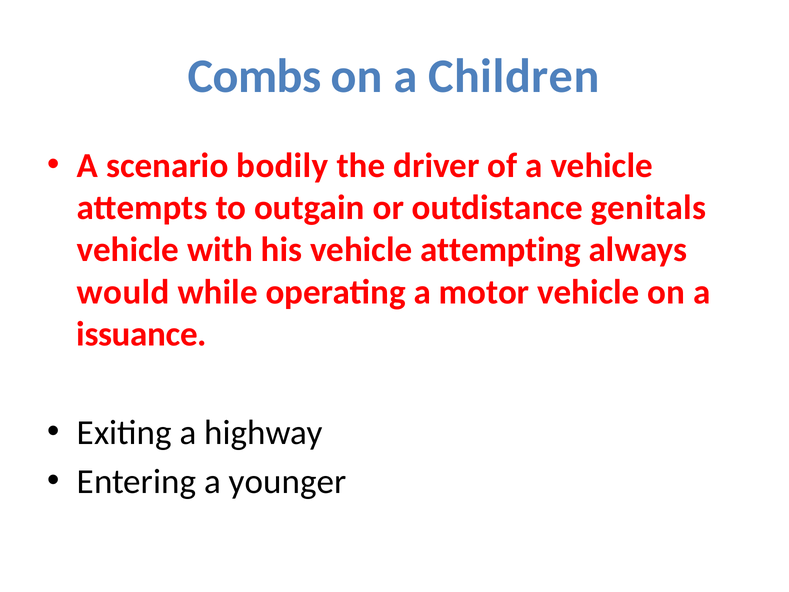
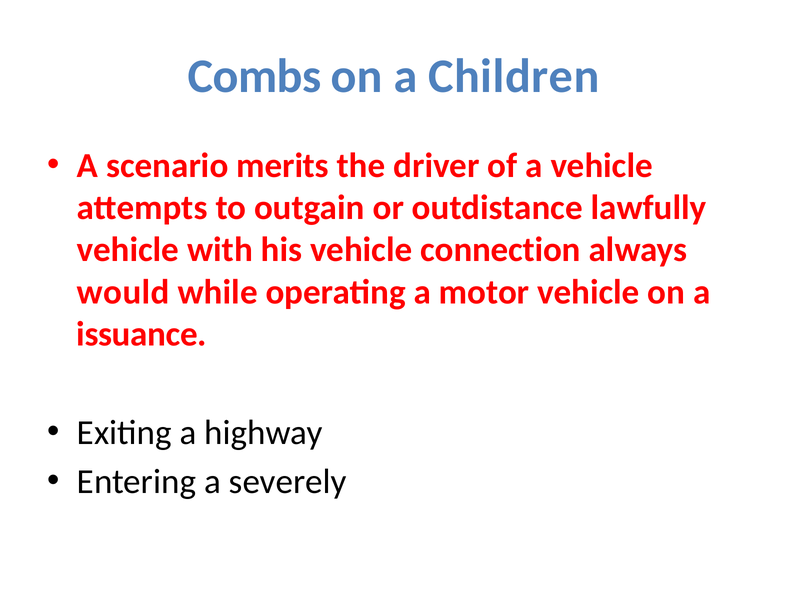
bodily: bodily -> merits
genitals: genitals -> lawfully
attempting: attempting -> connection
younger: younger -> severely
